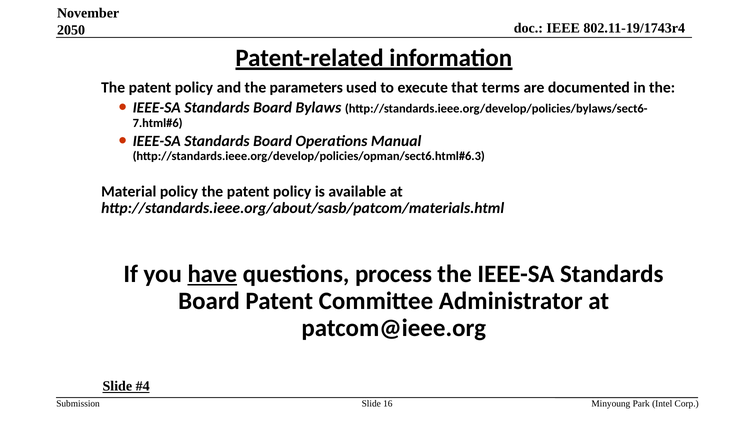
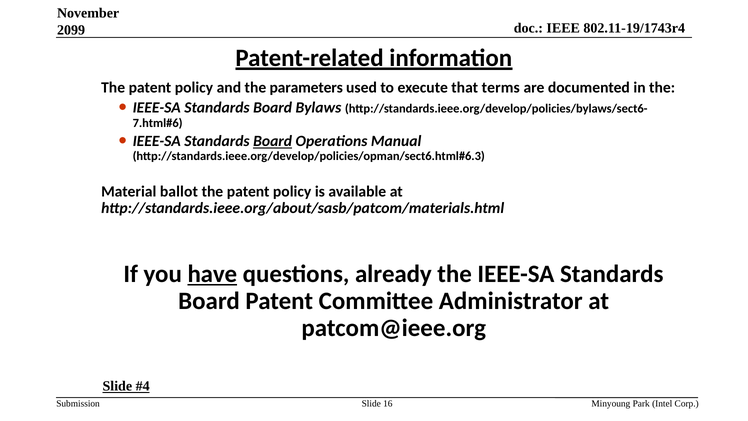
2050: 2050 -> 2099
Board at (273, 141) underline: none -> present
Material policy: policy -> ballot
process: process -> already
